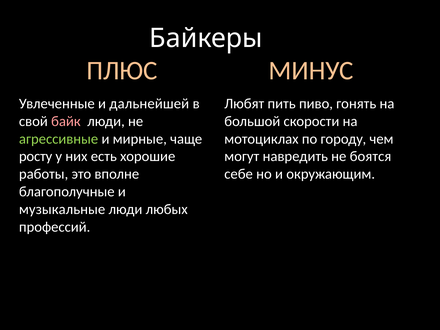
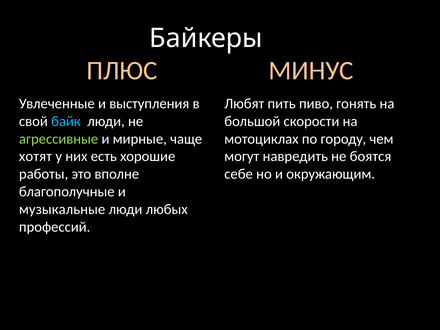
дальнейшей: дальнейшей -> выступления
байк colour: pink -> light blue
росту: росту -> хотят
